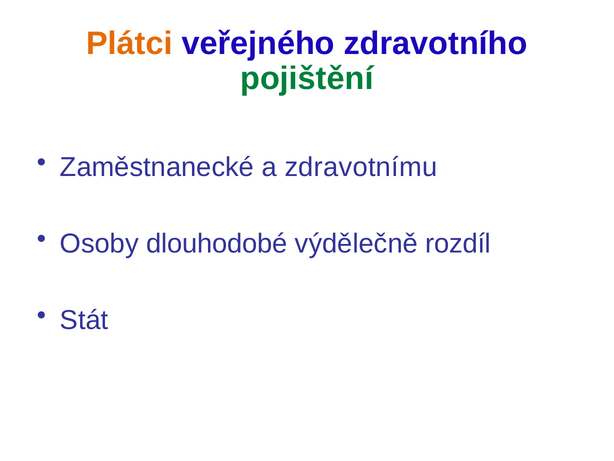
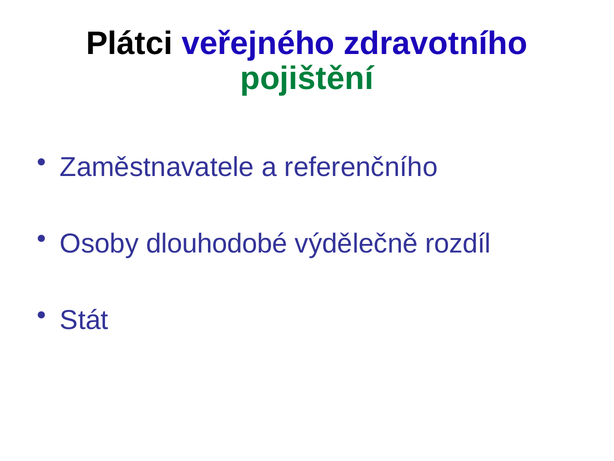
Plátci colour: orange -> black
Zaměstnanecké: Zaměstnanecké -> Zaměstnavatele
zdravotnímu: zdravotnímu -> referenčního
